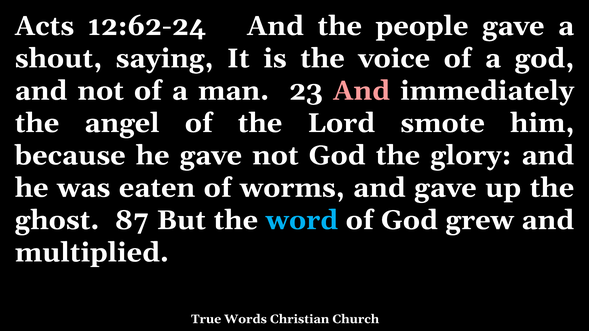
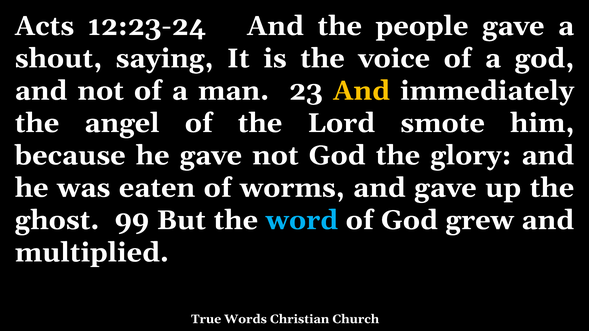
12:62-24: 12:62-24 -> 12:23-24
And at (361, 91) colour: pink -> yellow
87: 87 -> 99
